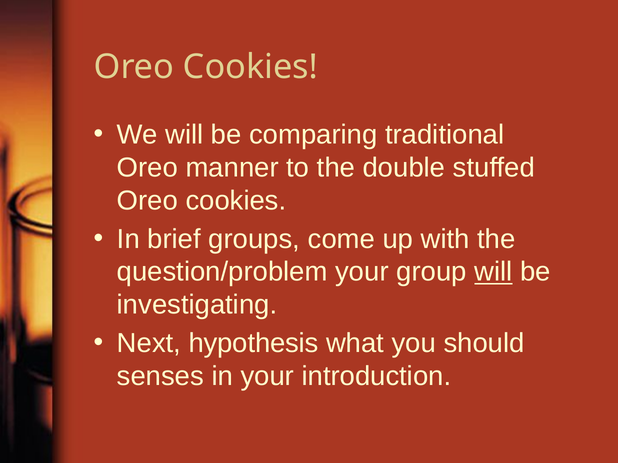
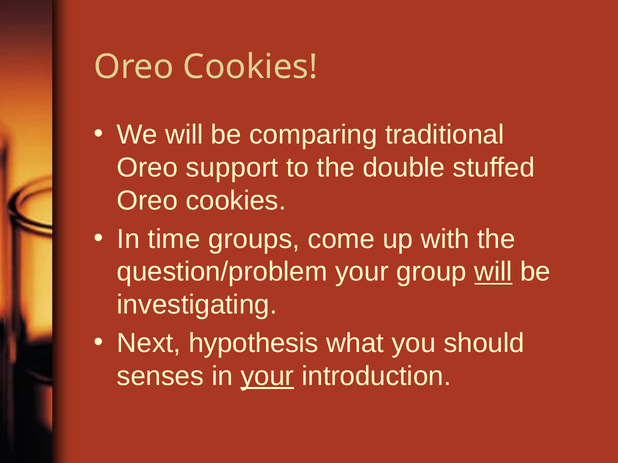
manner: manner -> support
brief: brief -> time
your at (267, 377) underline: none -> present
